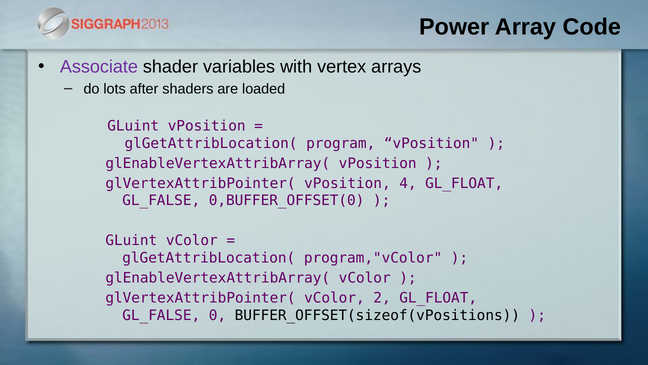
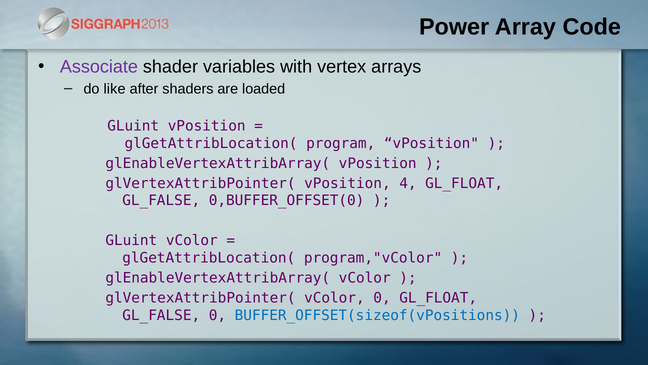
lots: lots -> like
vColor 2: 2 -> 0
BUFFER_OFFSET(sizeof(vPositions colour: black -> blue
